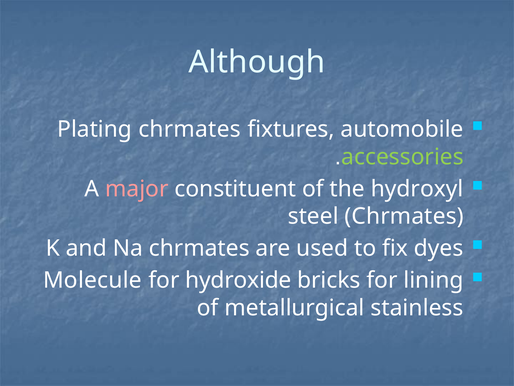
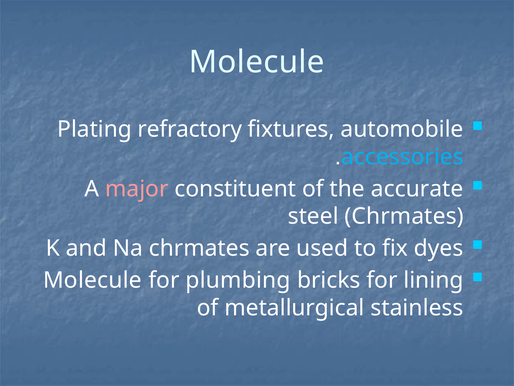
Although at (257, 62): Although -> Molecule
Plating chrmates: chrmates -> refractory
accessories colour: light green -> light blue
hydroxyl: hydroxyl -> accurate
hydroxide: hydroxide -> plumbing
